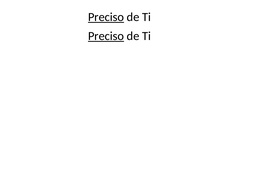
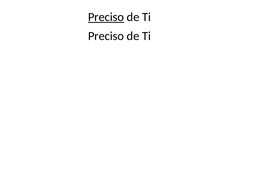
Preciso at (106, 36) underline: present -> none
